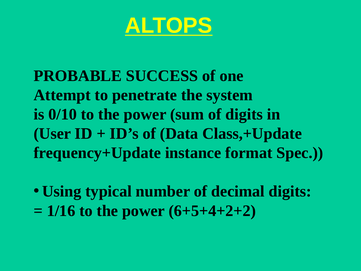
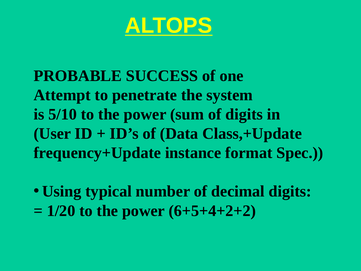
0/10: 0/10 -> 5/10
1/16: 1/16 -> 1/20
